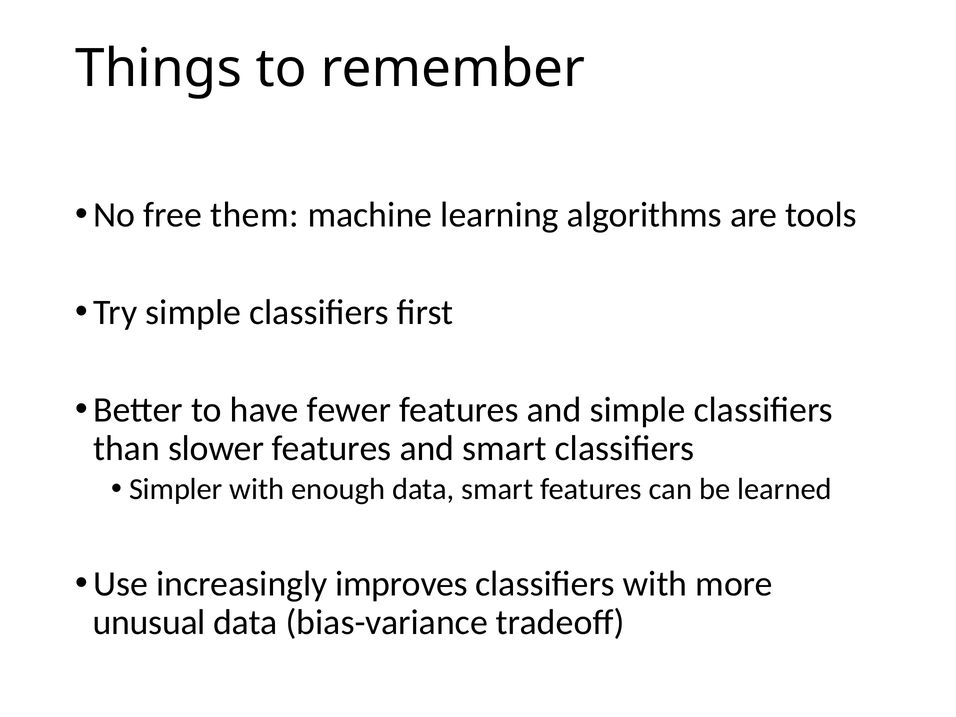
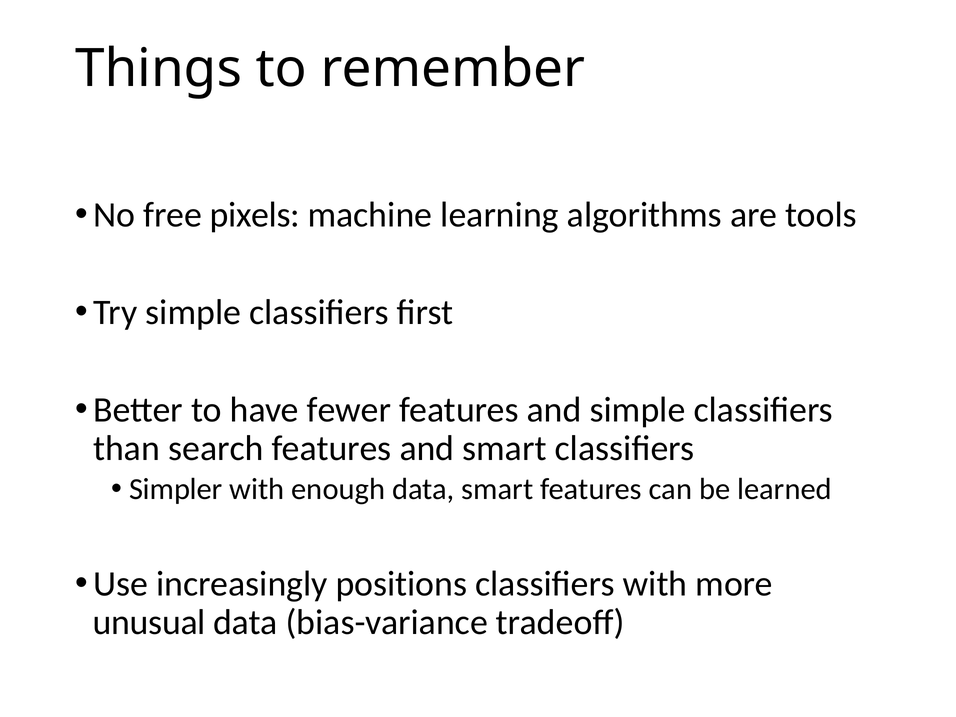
them: them -> pixels
slower: slower -> search
improves: improves -> positions
